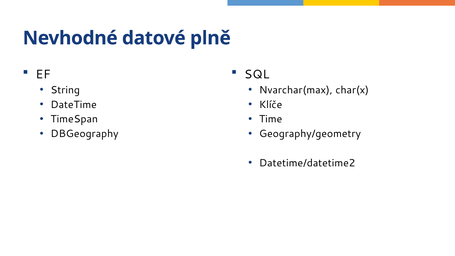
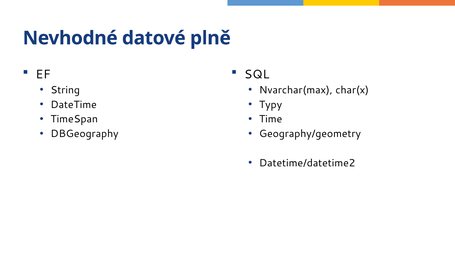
Klíče: Klíče -> Typy
